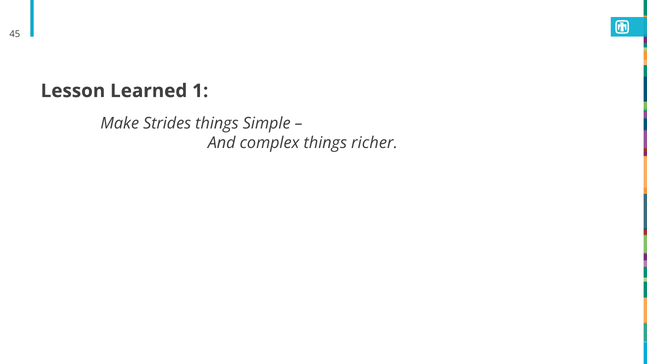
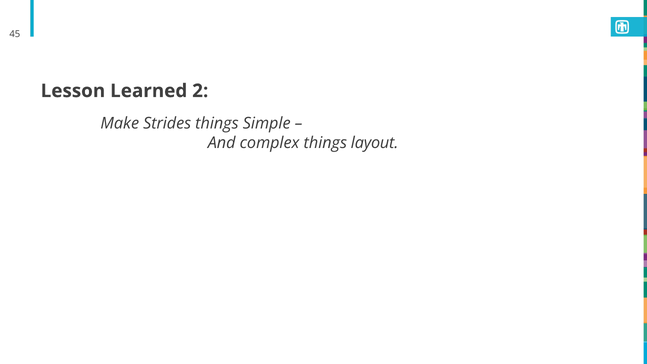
1: 1 -> 2
richer: richer -> layout
